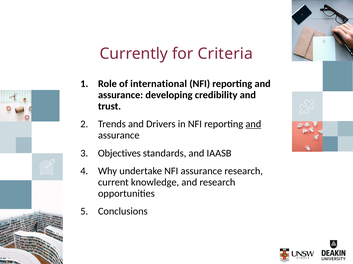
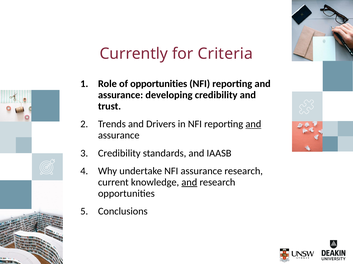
of international: international -> opportunities
Objectives at (119, 154): Objectives -> Credibility
and at (189, 183) underline: none -> present
